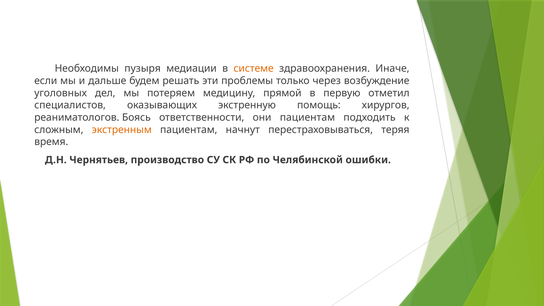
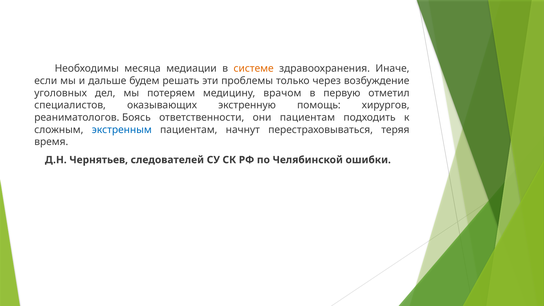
пузыря: пузыря -> месяца
прямой: прямой -> врачом
экстренным colour: orange -> blue
производство: производство -> следователей
